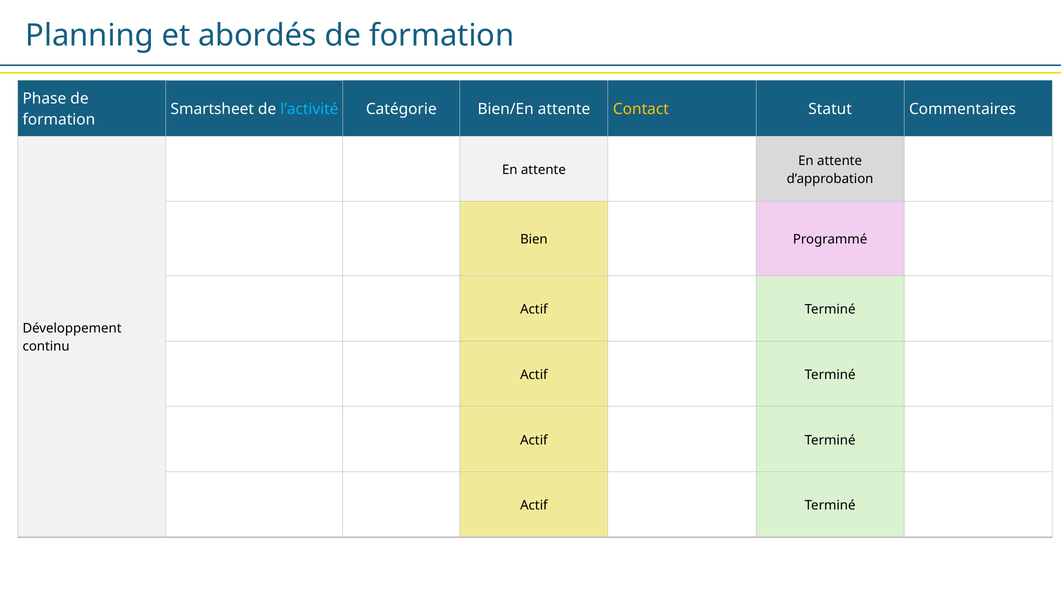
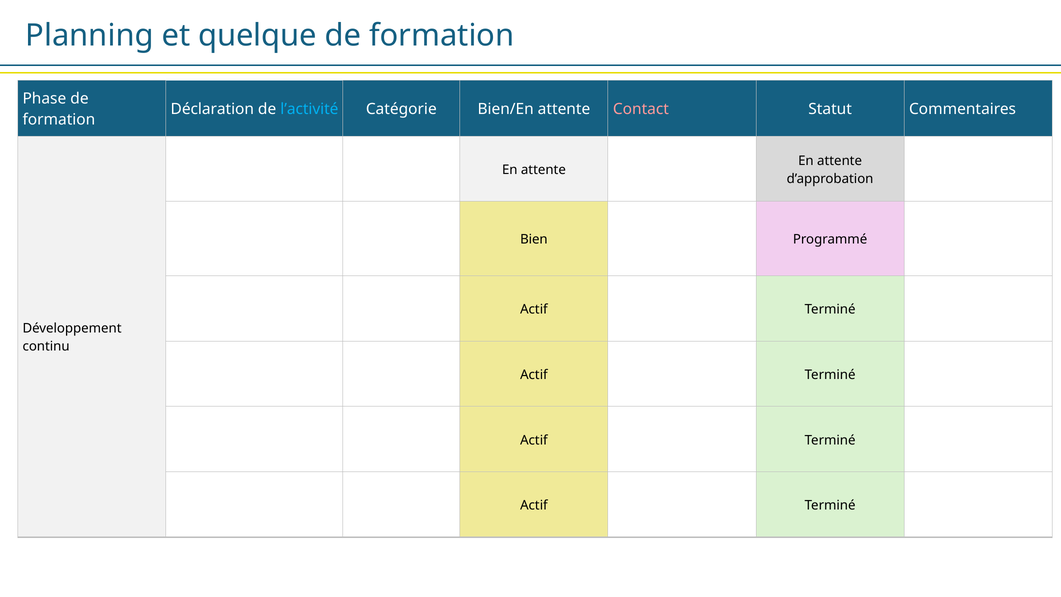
abordés: abordés -> quelque
Smartsheet: Smartsheet -> Déclaration
Contact colour: yellow -> pink
